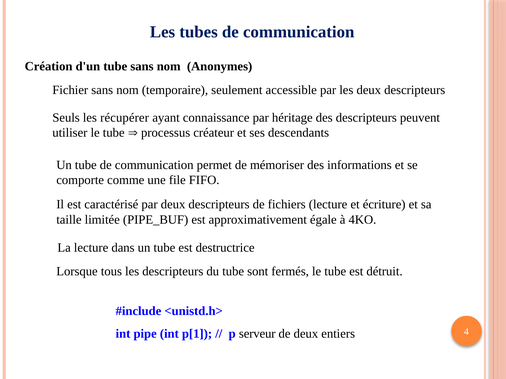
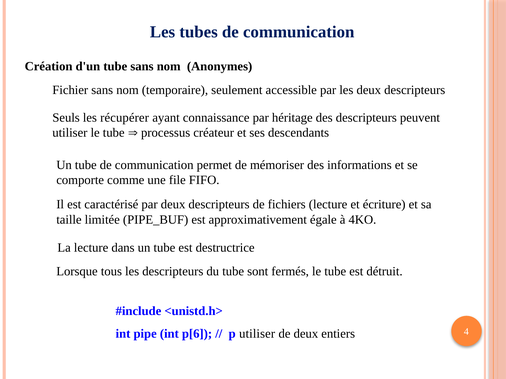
p[1: p[1 -> p[6
p serveur: serveur -> utiliser
